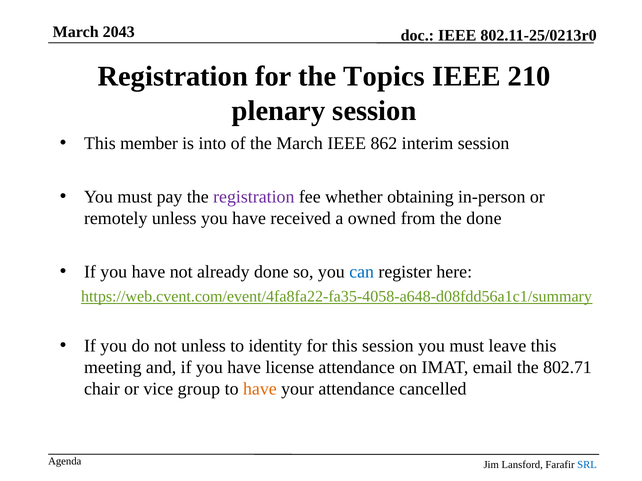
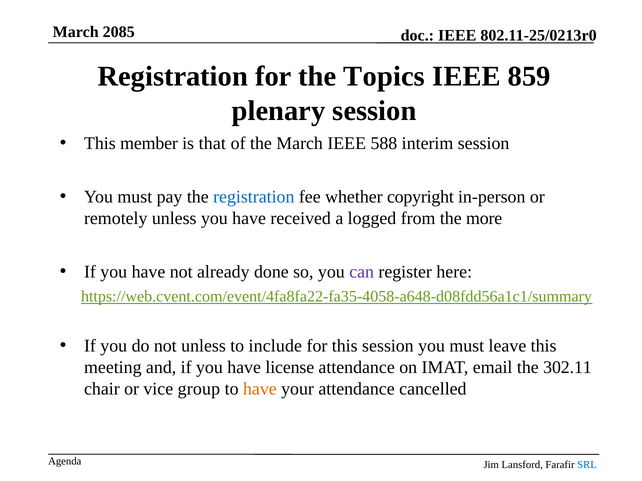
2043: 2043 -> 2085
210: 210 -> 859
into: into -> that
862: 862 -> 588
registration at (254, 197) colour: purple -> blue
obtaining: obtaining -> copyright
owned: owned -> logged
the done: done -> more
can colour: blue -> purple
identity: identity -> include
802.71: 802.71 -> 302.11
